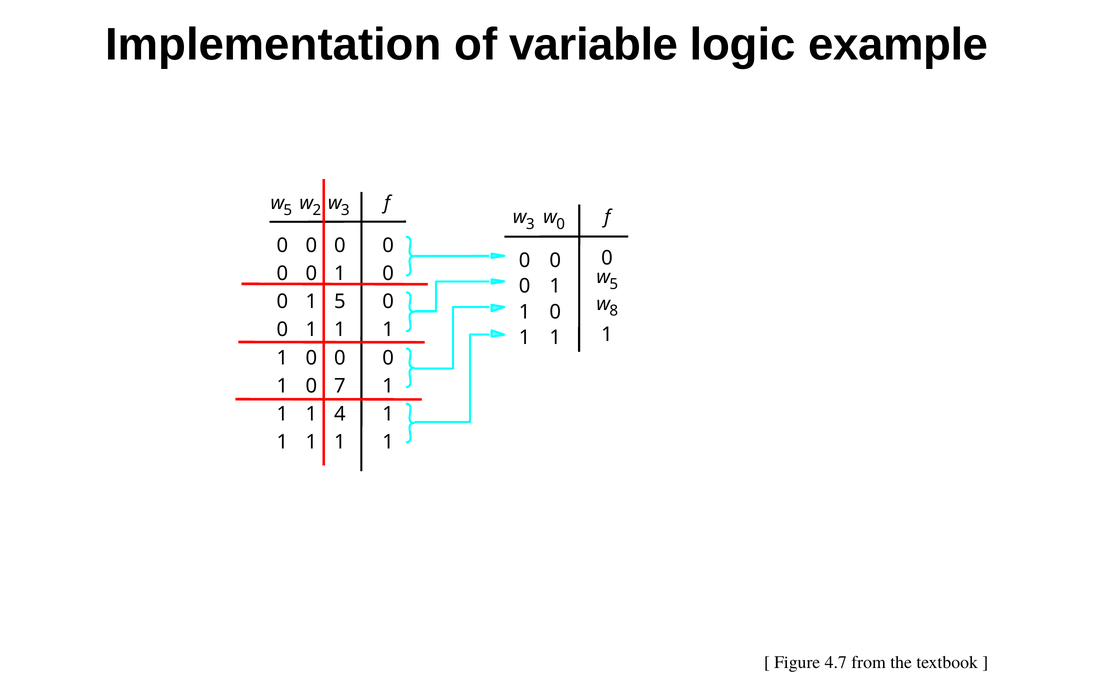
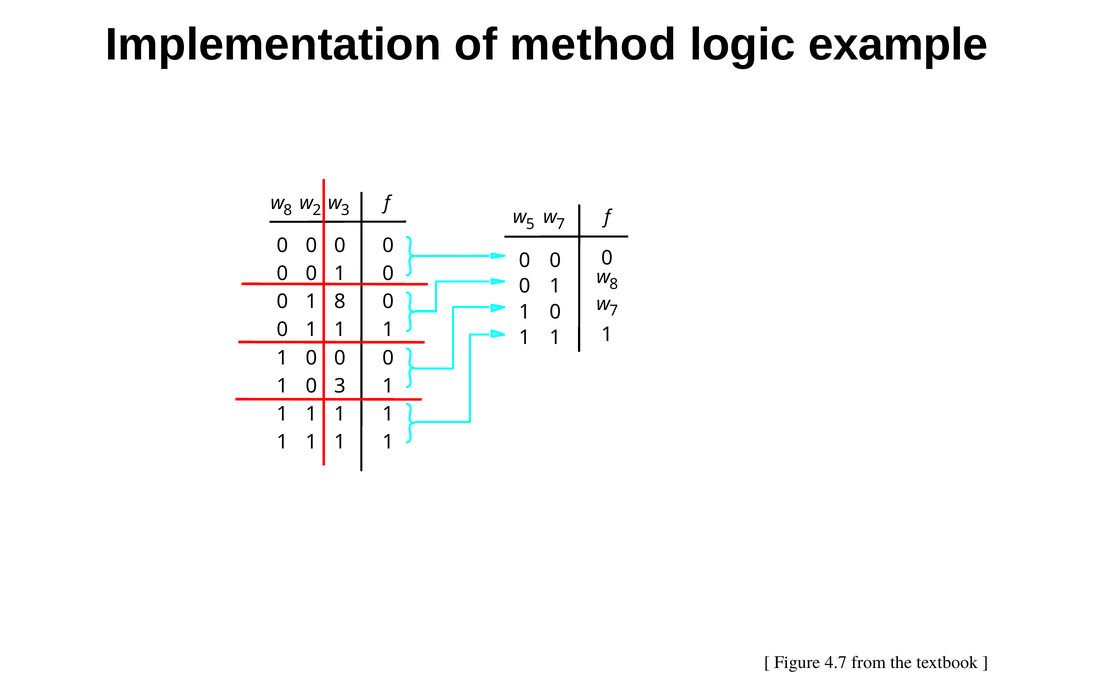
variable: variable -> method
5 at (288, 210): 5 -> 8
3 at (530, 224): 3 -> 5
0 at (561, 224): 0 -> 7
5 at (614, 284): 5 -> 8
1 5: 5 -> 8
8 at (614, 311): 8 -> 7
0 7: 7 -> 3
4 at (340, 414): 4 -> 1
